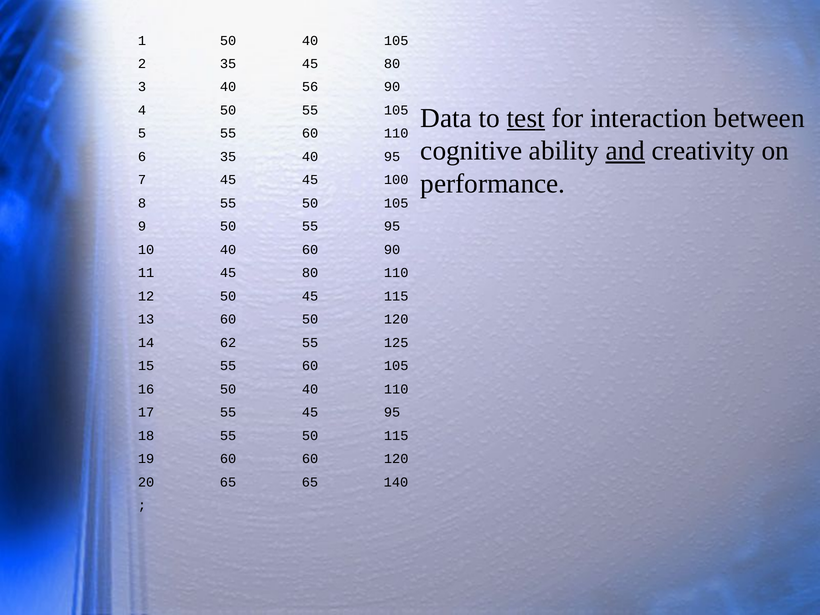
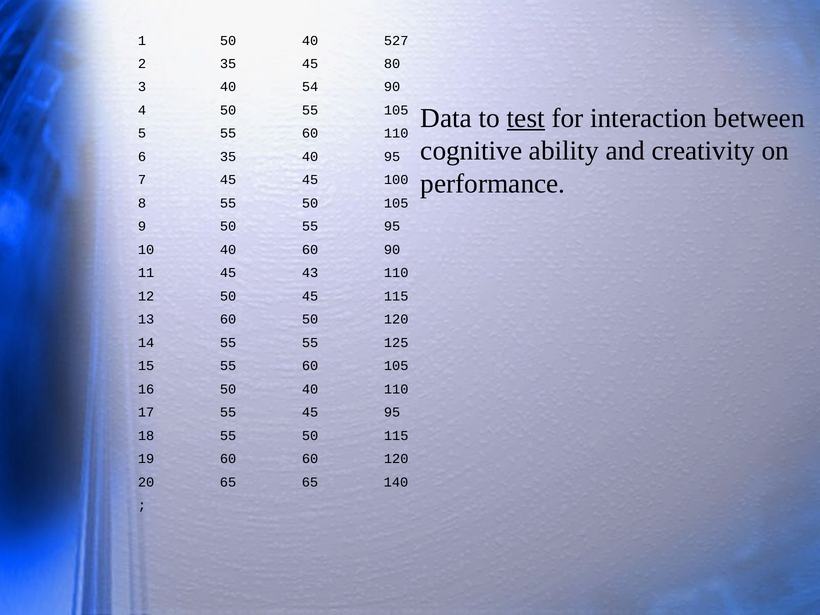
40 105: 105 -> 527
56: 56 -> 54
and underline: present -> none
11 45 80: 80 -> 43
14 62: 62 -> 55
